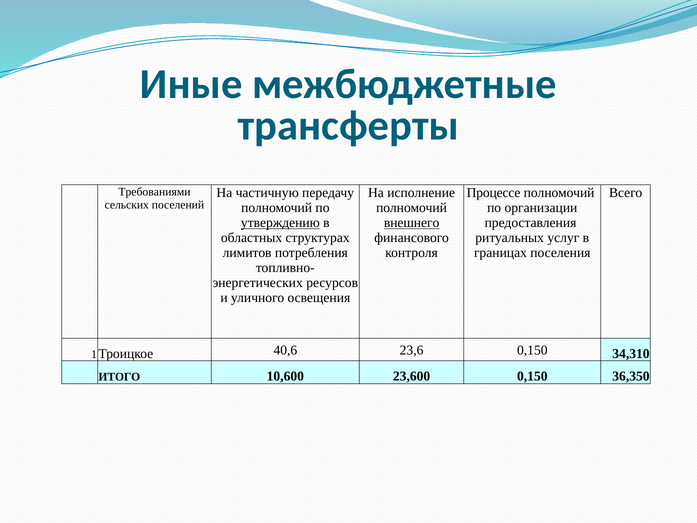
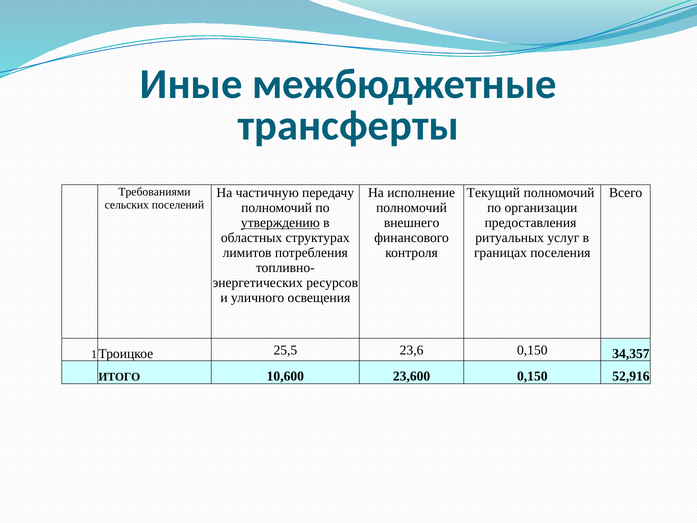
Процессе: Процессе -> Текущий
внешнего underline: present -> none
40,6: 40,6 -> 25,5
34,310: 34,310 -> 34,357
36,350: 36,350 -> 52,916
